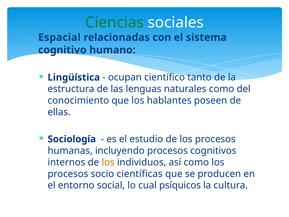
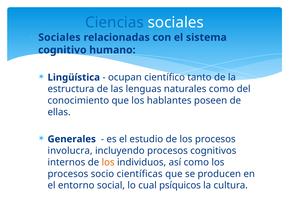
Ciencias colour: green -> blue
Espacial at (59, 37): Espacial -> Sociales
Sociología: Sociología -> Generales
humanas: humanas -> involucra
